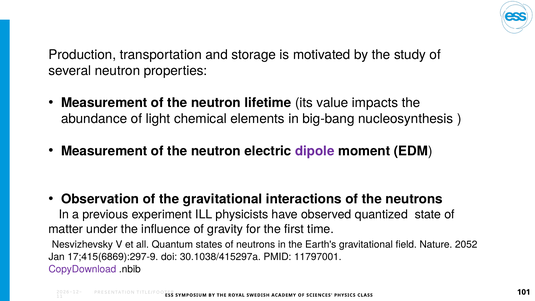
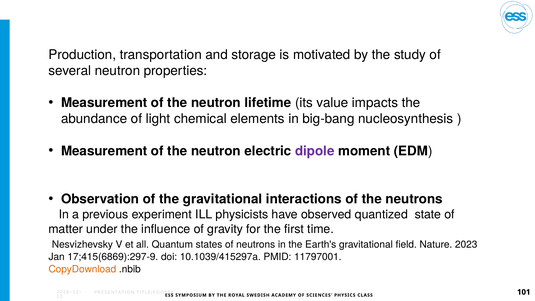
2052: 2052 -> 2023
30.1038/415297a: 30.1038/415297a -> 10.1039/415297a
CopyDownload colour: purple -> orange
